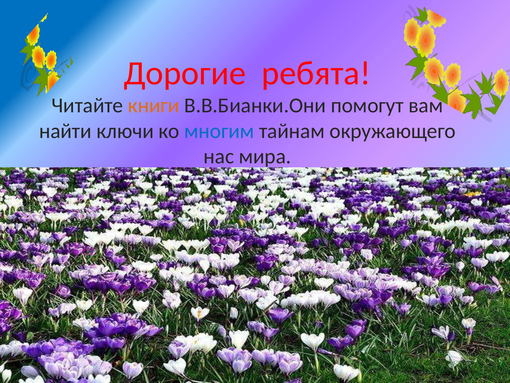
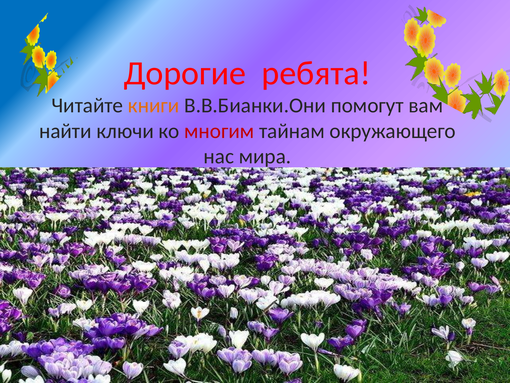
многим colour: blue -> red
